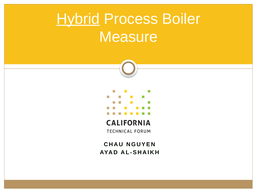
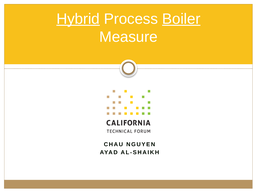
Boiler underline: none -> present
